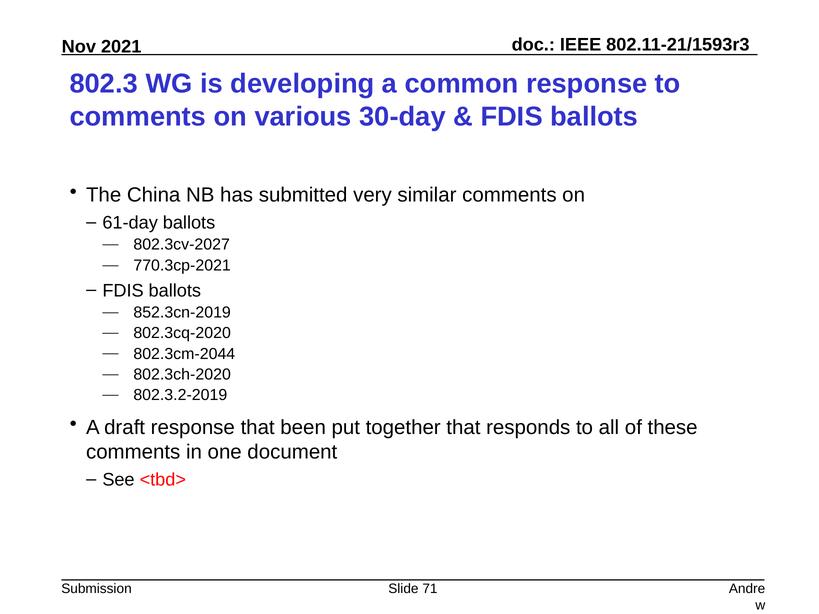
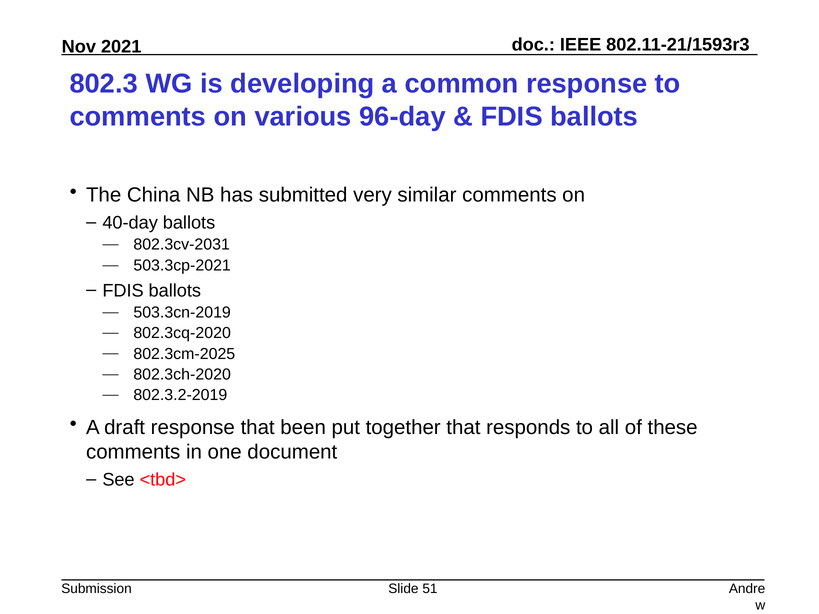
30-day: 30-day -> 96-day
61-day: 61-day -> 40-day
802.3cv-2027: 802.3cv-2027 -> 802.3cv-2031
770.3cp-2021: 770.3cp-2021 -> 503.3cp-2021
852.3cn-2019: 852.3cn-2019 -> 503.3cn-2019
802.3cm-2044: 802.3cm-2044 -> 802.3cm-2025
71: 71 -> 51
